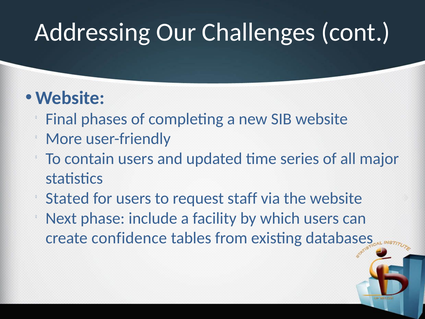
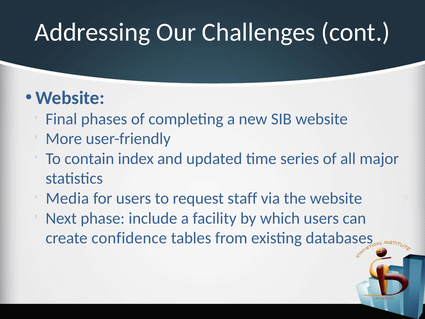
contain users: users -> index
Stated: Stated -> Media
